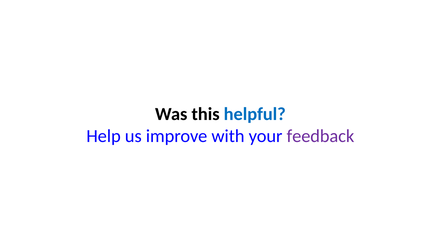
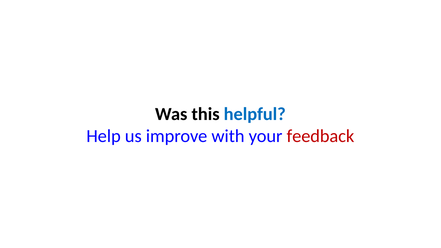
feedback colour: purple -> red
